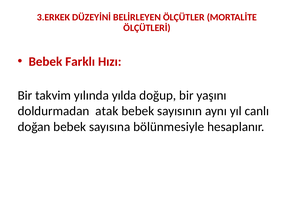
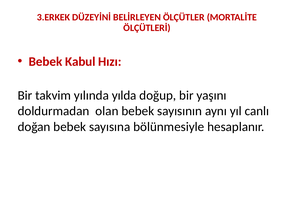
Farklı: Farklı -> Kabul
atak: atak -> olan
